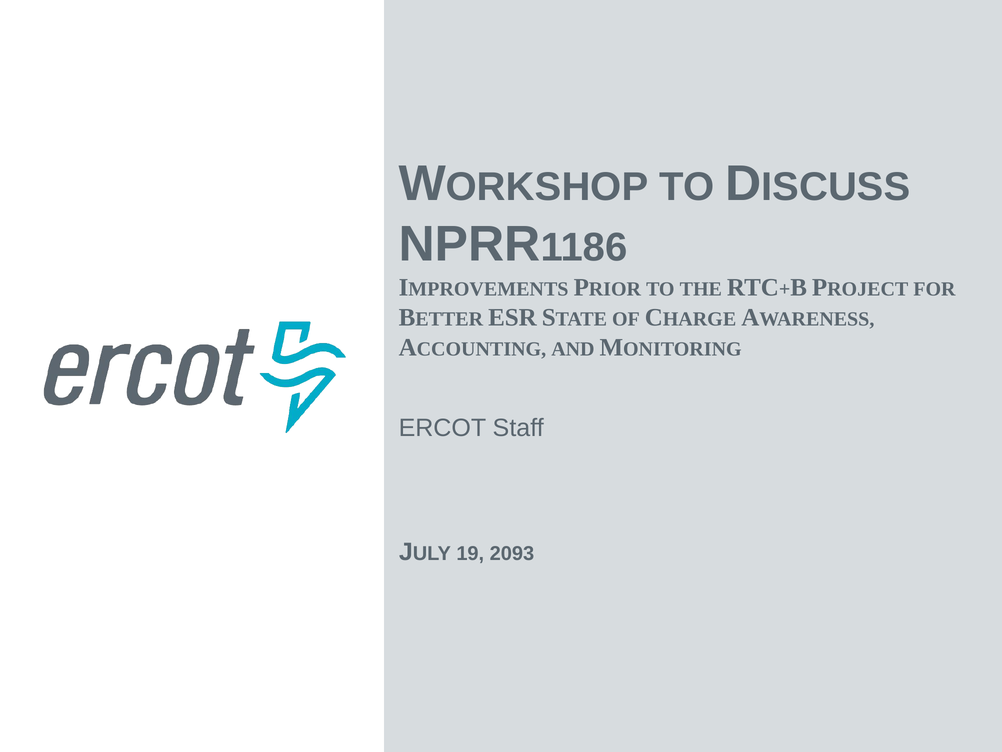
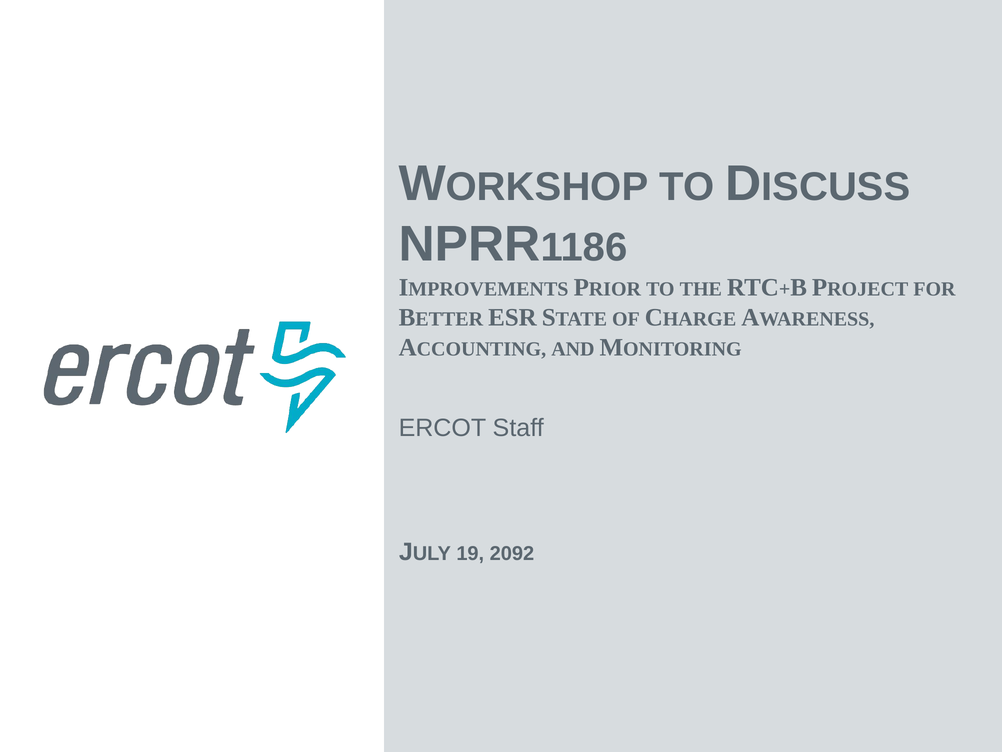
2093: 2093 -> 2092
